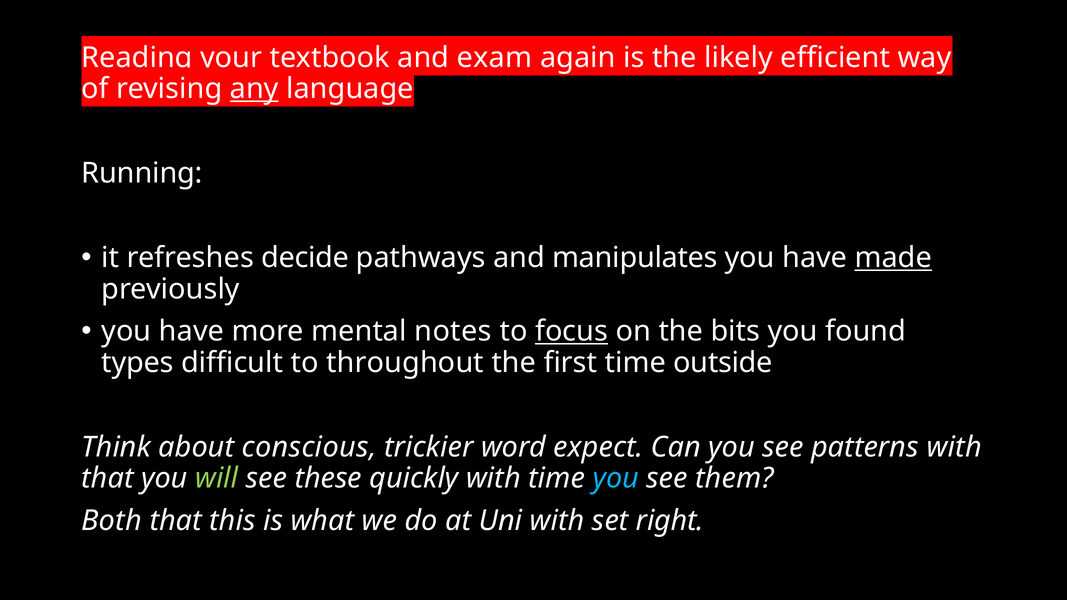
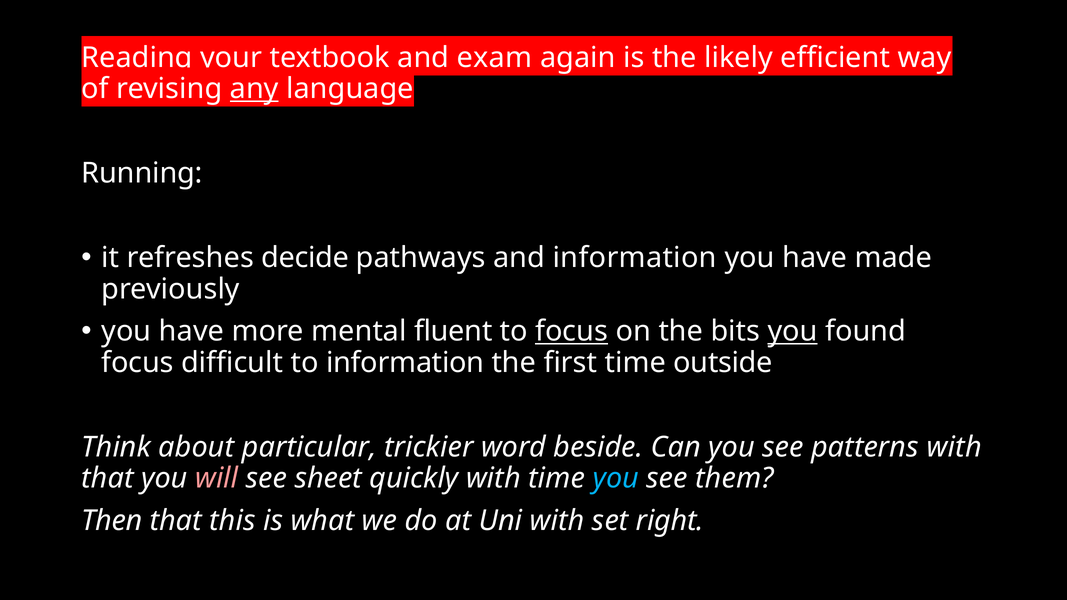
and manipulates: manipulates -> information
made underline: present -> none
notes: notes -> fluent
you at (793, 331) underline: none -> present
types at (138, 363): types -> focus
to throughout: throughout -> information
conscious: conscious -> particular
expect: expect -> beside
will colour: light green -> pink
these: these -> sheet
Both: Both -> Then
